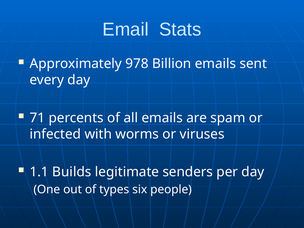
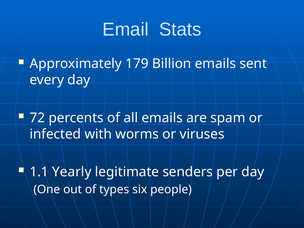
978: 978 -> 179
71: 71 -> 72
Builds: Builds -> Yearly
